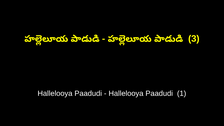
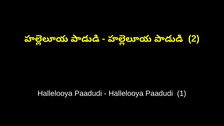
3: 3 -> 2
